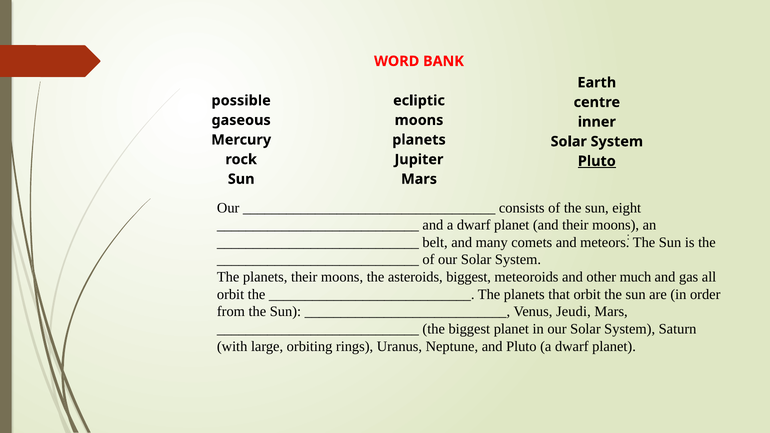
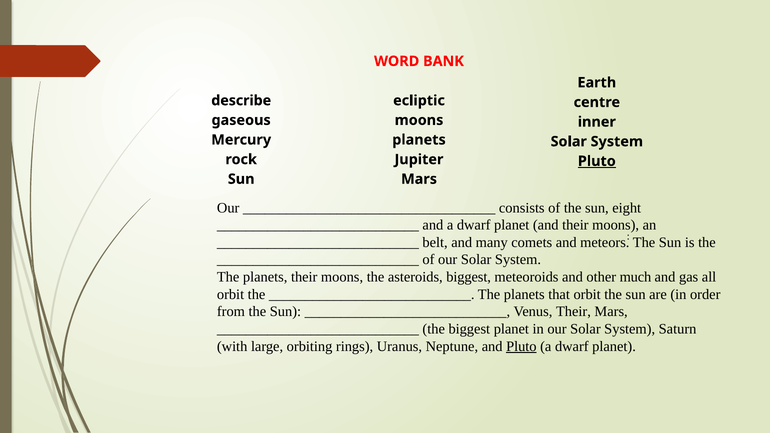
possible: possible -> describe
Venus Jeudi: Jeudi -> Their
Pluto at (521, 346) underline: none -> present
